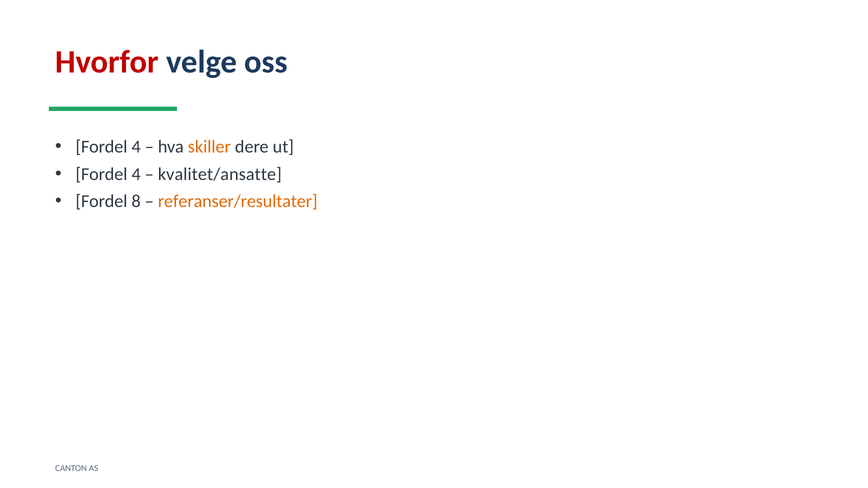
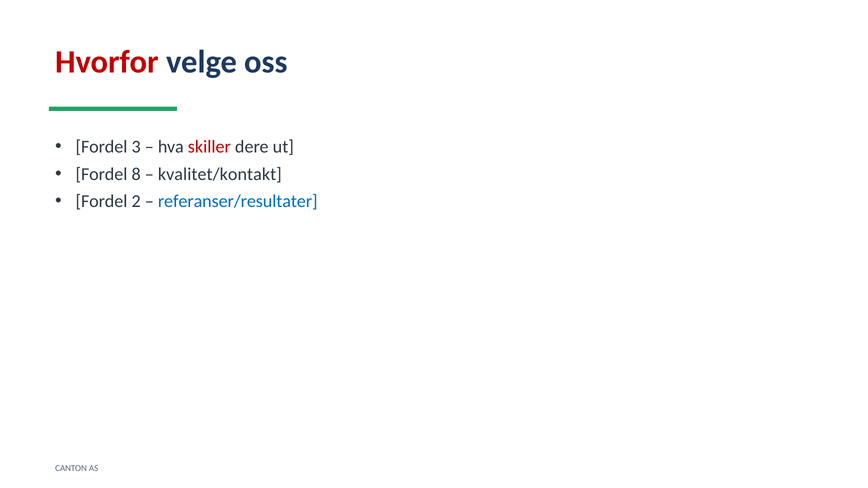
4 at (136, 147): 4 -> 3
skiller colour: orange -> red
4 at (136, 174): 4 -> 8
kvalitet/ansatte: kvalitet/ansatte -> kvalitet/kontakt
8: 8 -> 2
referanser/resultater colour: orange -> blue
